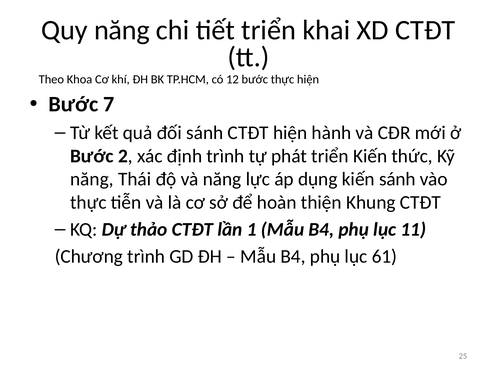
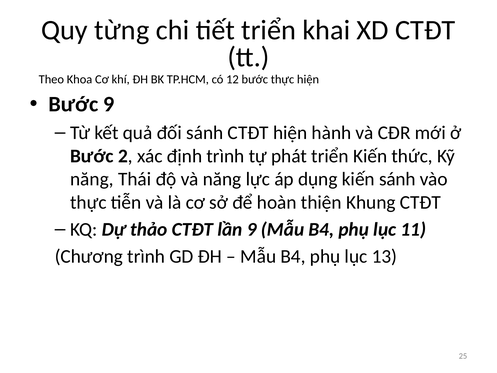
Quy năng: năng -> từng
Bước 7: 7 -> 9
lần 1: 1 -> 9
61: 61 -> 13
